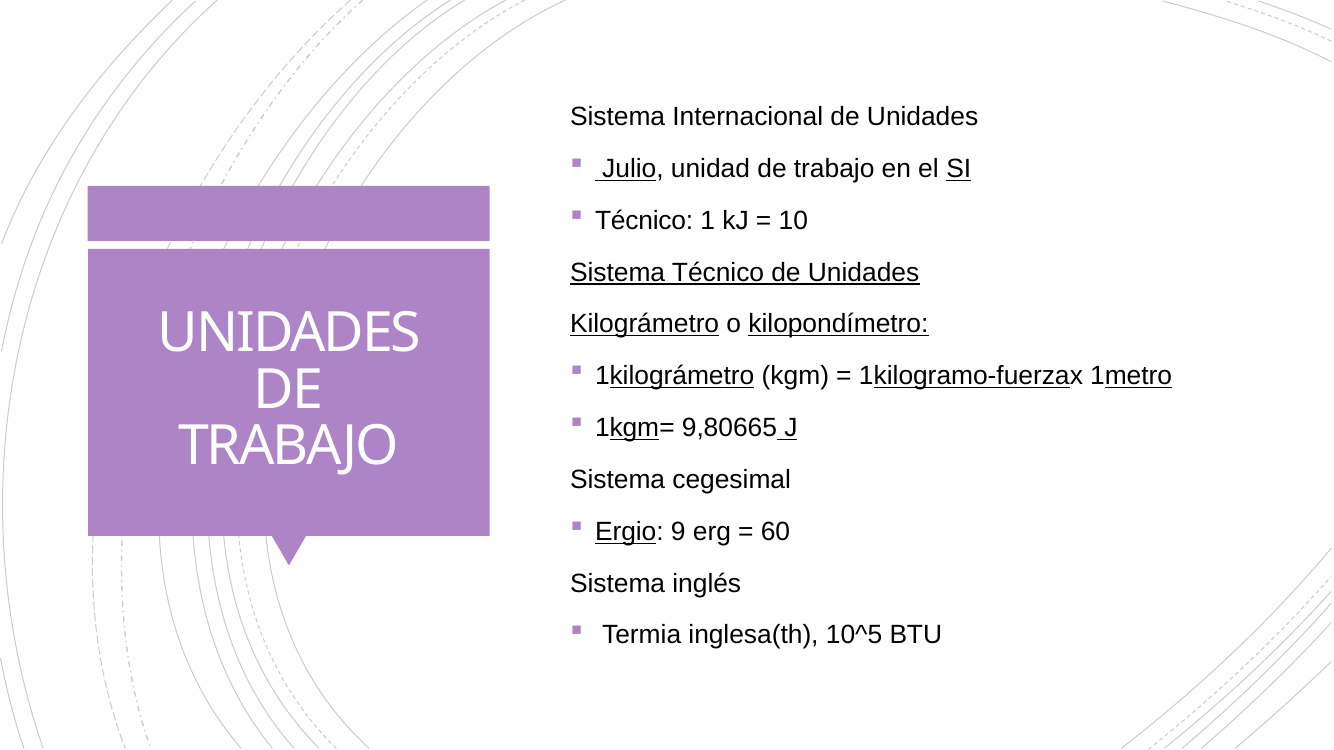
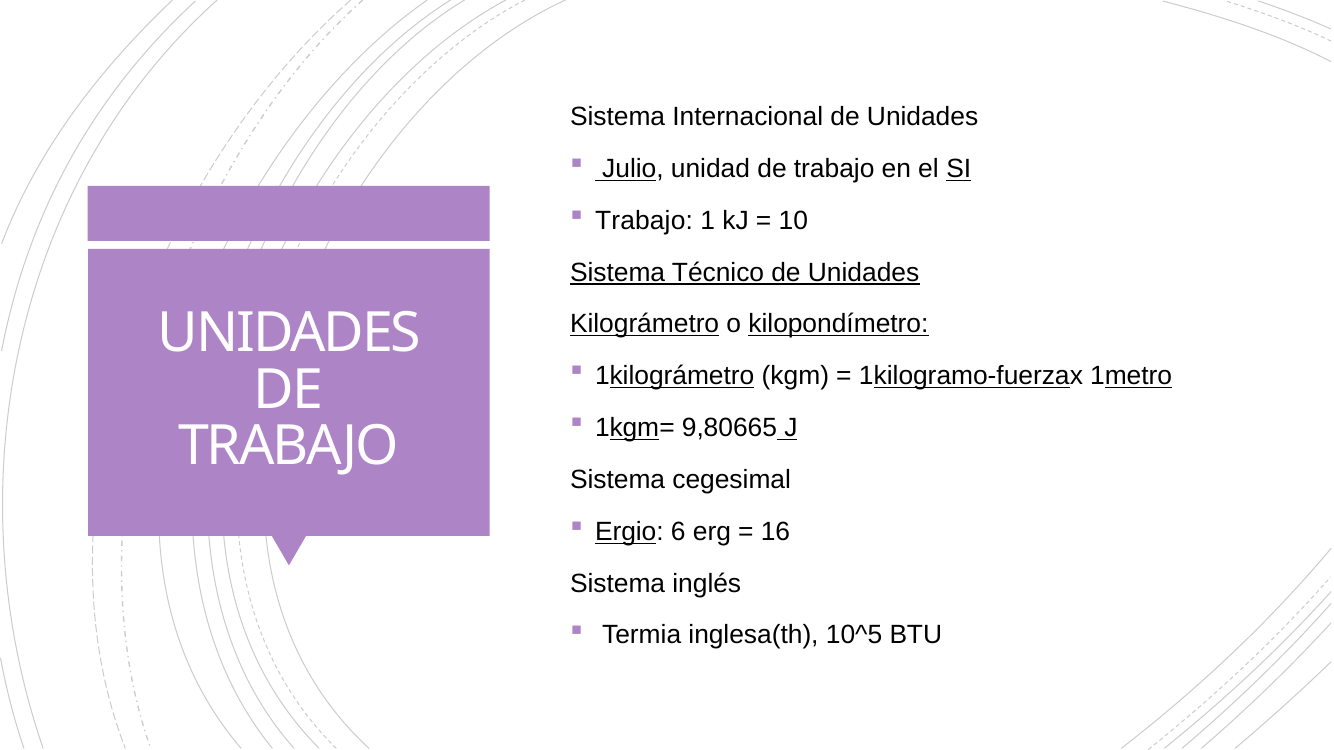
Técnico at (644, 221): Técnico -> Trabajo
9: 9 -> 6
60: 60 -> 16
